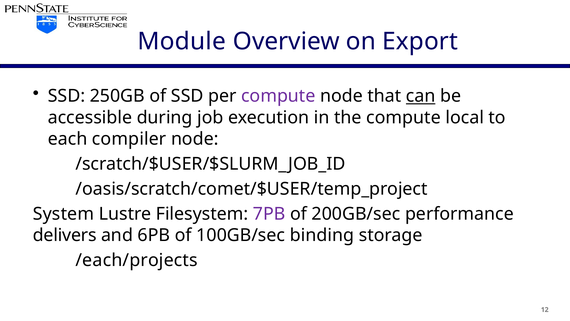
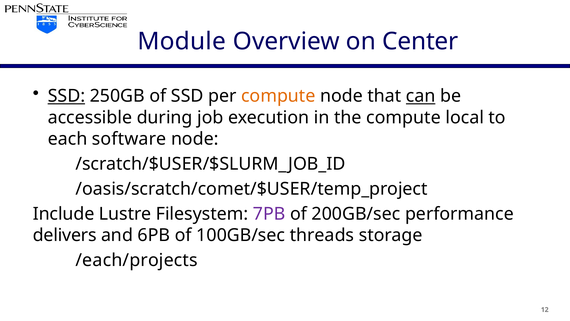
Export: Export -> Center
SSD at (66, 96) underline: none -> present
compute at (278, 96) colour: purple -> orange
compiler: compiler -> software
System: System -> Include
binding: binding -> threads
